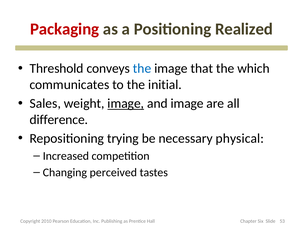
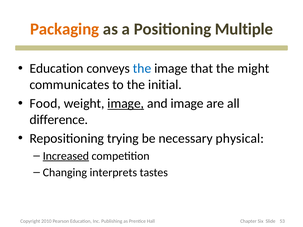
Packaging colour: red -> orange
Realized: Realized -> Multiple
Threshold at (57, 69): Threshold -> Education
which: which -> might
Sales: Sales -> Food
Increased underline: none -> present
perceived: perceived -> interprets
